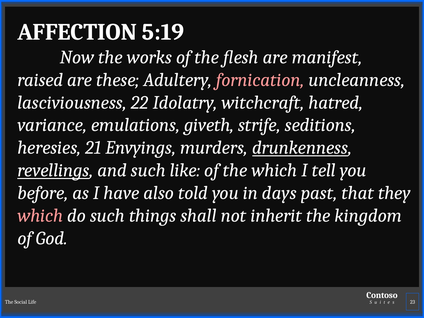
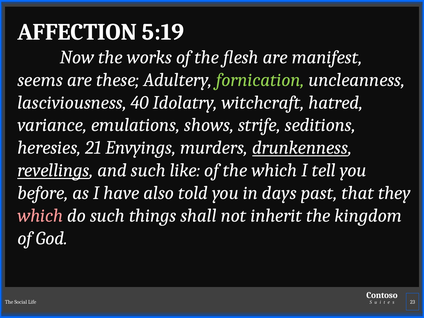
raised: raised -> seems
fornication colour: pink -> light green
22: 22 -> 40
giveth: giveth -> shows
